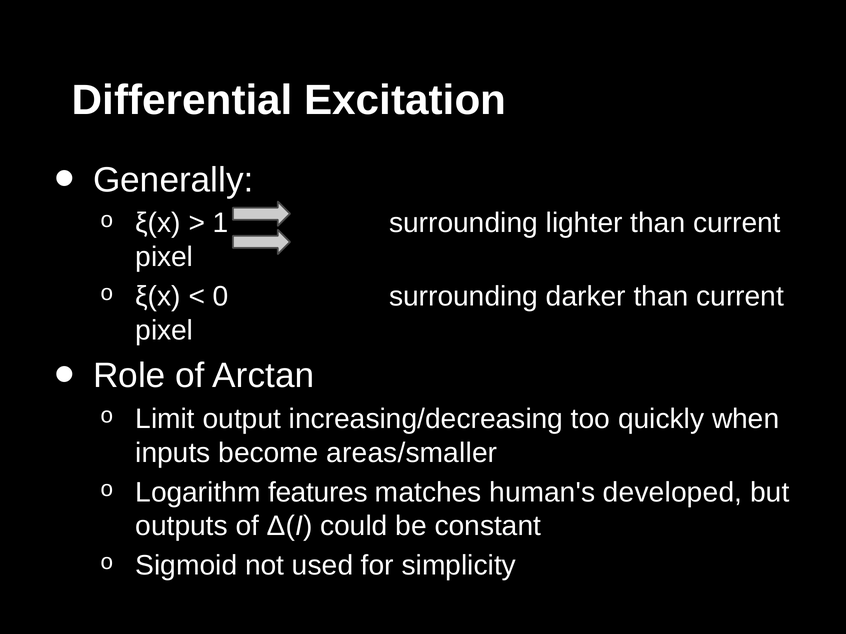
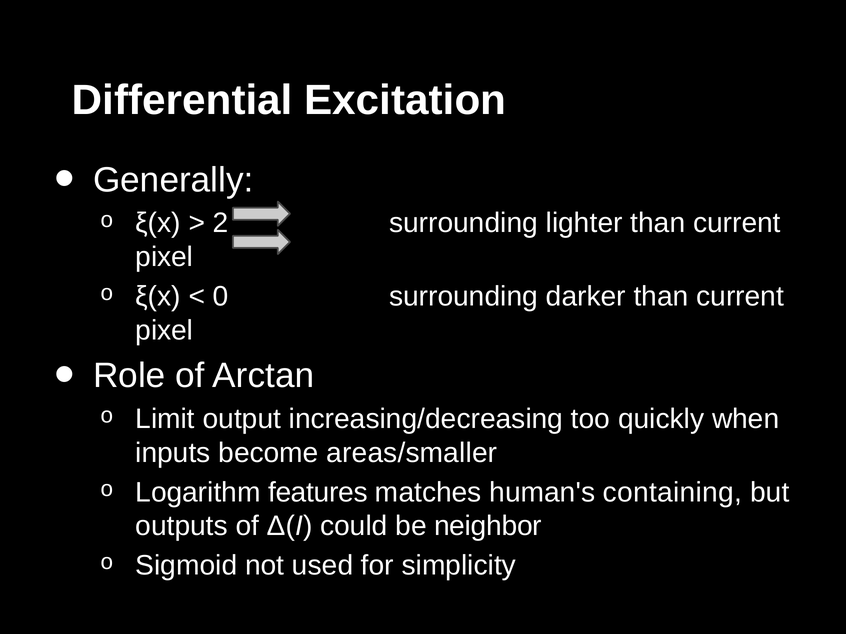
1: 1 -> 2
developed: developed -> containing
constant: constant -> neighbor
